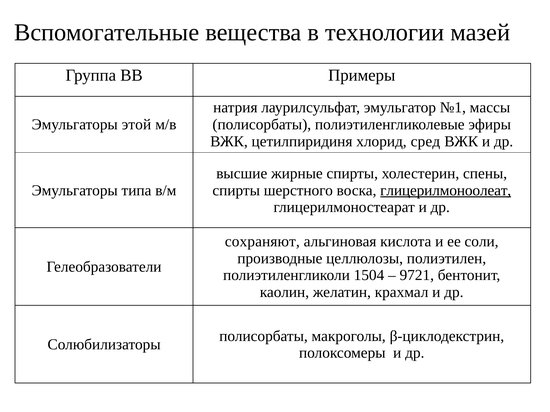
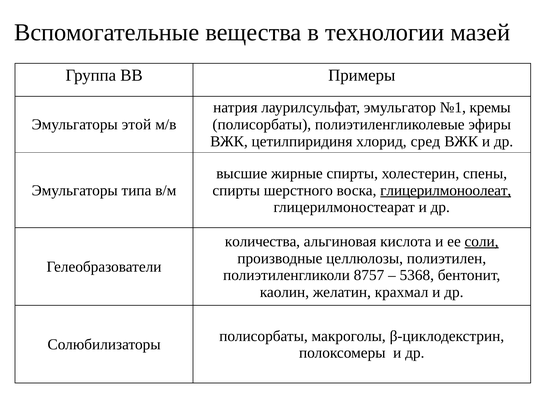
массы: массы -> кремы
сохраняют: сохраняют -> количества
соли underline: none -> present
1504: 1504 -> 8757
9721: 9721 -> 5368
